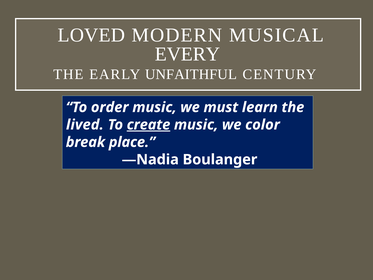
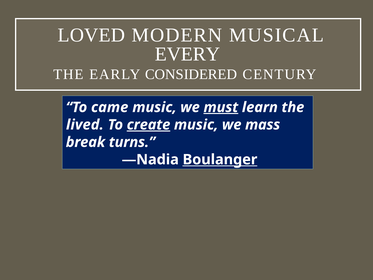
UNFAITHFUL: UNFAITHFUL -> CONSIDERED
order: order -> came
must underline: none -> present
color: color -> mass
place: place -> turns
Boulanger underline: none -> present
